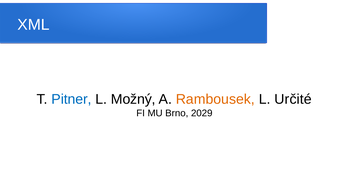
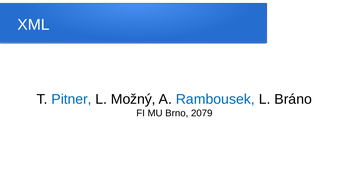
Rambousek colour: orange -> blue
Určité: Určité -> Bráno
2029: 2029 -> 2079
